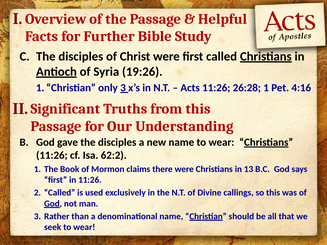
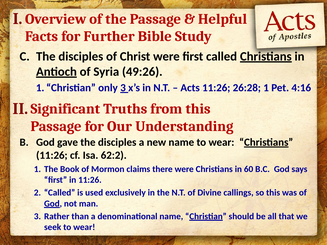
19:26: 19:26 -> 49:26
13: 13 -> 60
